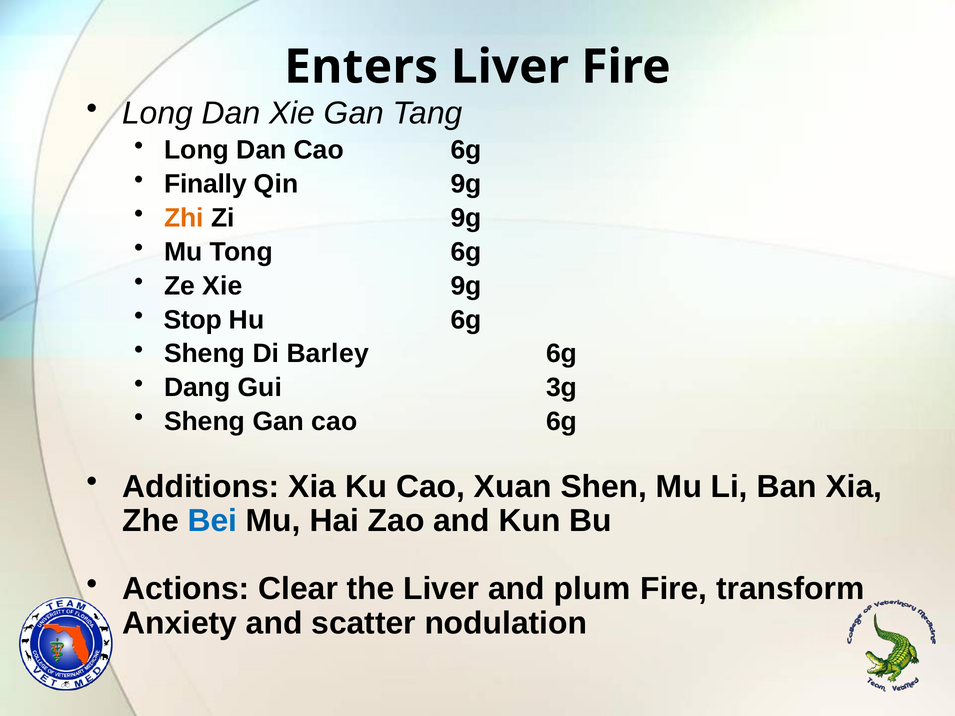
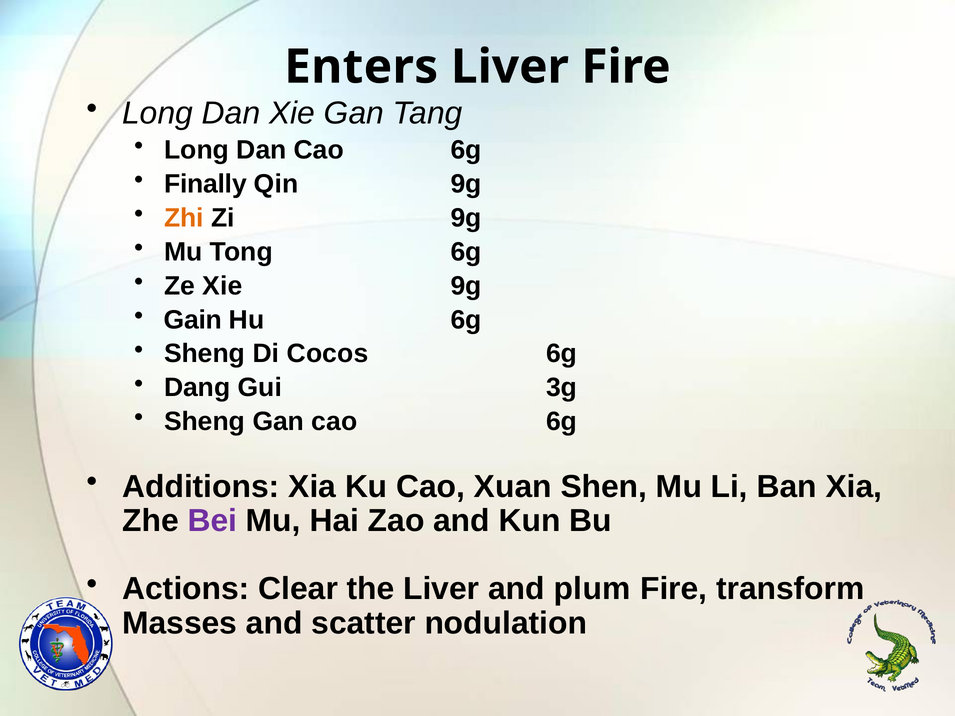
Stop: Stop -> Gain
Barley: Barley -> Cocos
Bei colour: blue -> purple
Anxiety: Anxiety -> Masses
